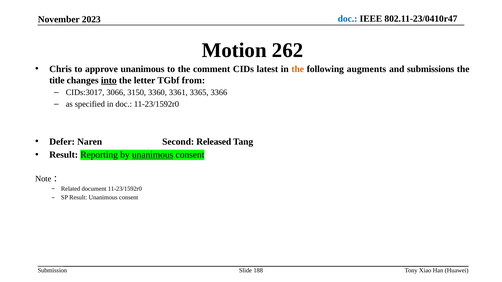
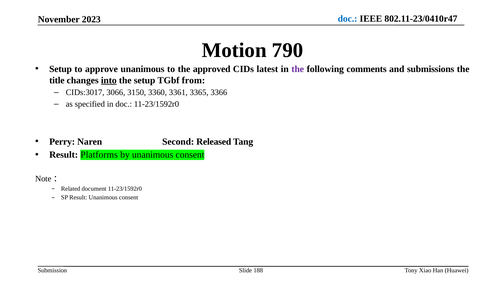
262: 262 -> 790
Chris at (61, 69): Chris -> Setup
comment: comment -> approved
the at (298, 69) colour: orange -> purple
augments: augments -> comments
the letter: letter -> setup
Defer: Defer -> Perry
Reporting: Reporting -> Platforms
unanimous at (153, 155) underline: present -> none
